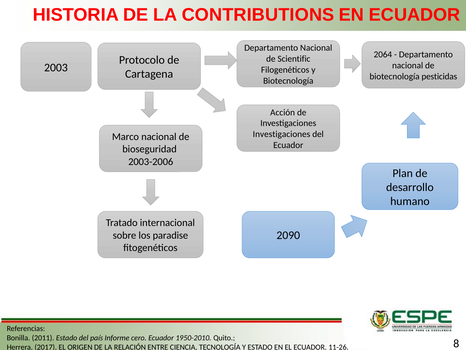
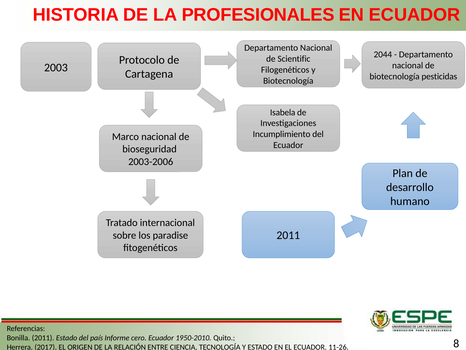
CONTRIBUTIONS: CONTRIBUTIONS -> PROFESIONALES
2064: 2064 -> 2044
Acción: Acción -> Isabela
Investigaciones at (282, 134): Investigaciones -> Incumplimiento
2090 at (288, 235): 2090 -> 2011
